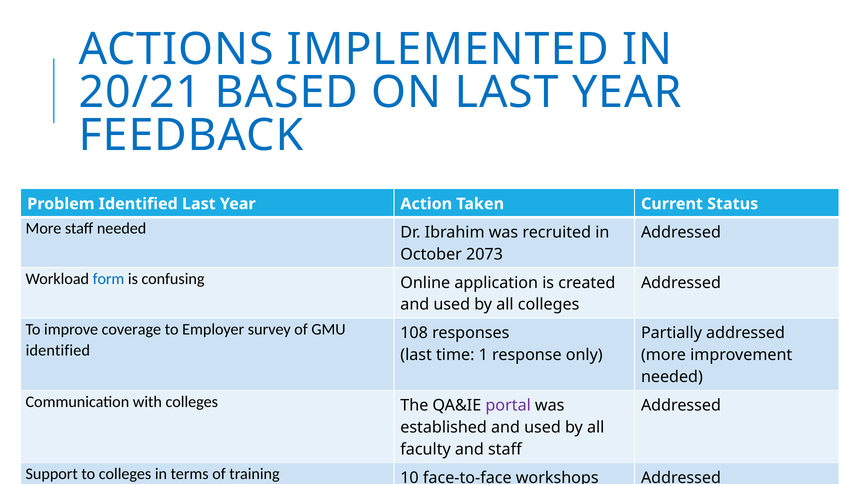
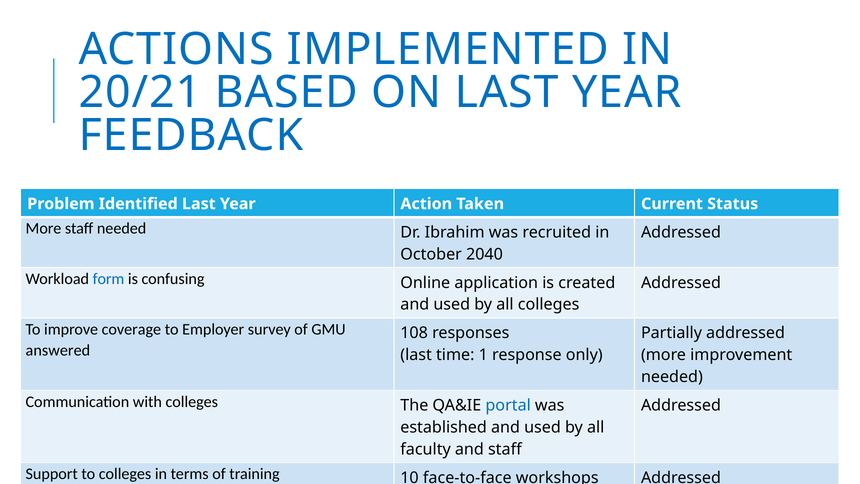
2073: 2073 -> 2040
identified at (58, 350): identified -> answered
portal colour: purple -> blue
